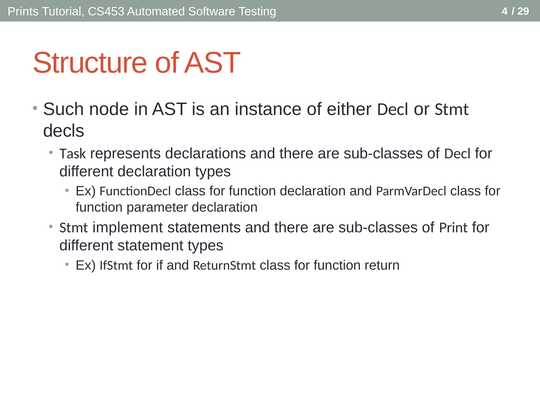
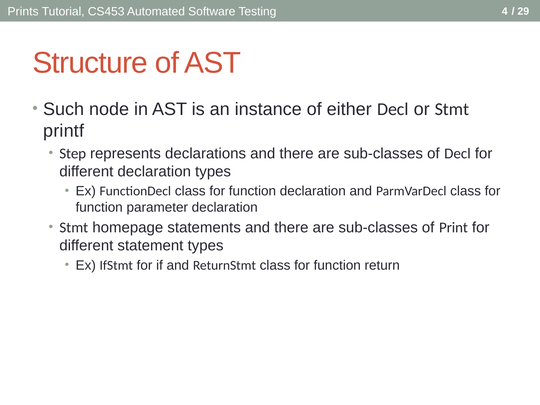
decls: decls -> printf
Task: Task -> Step
implement: implement -> homepage
